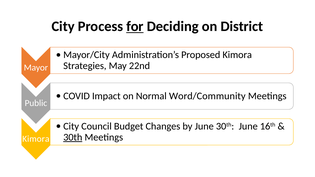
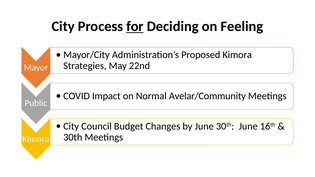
District: District -> Feeling
Word/Community: Word/Community -> Avelar/Community
30th at (73, 137) underline: present -> none
